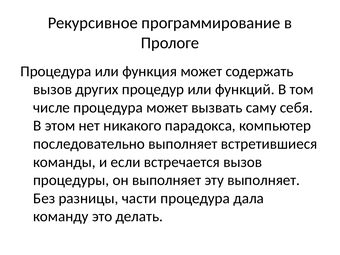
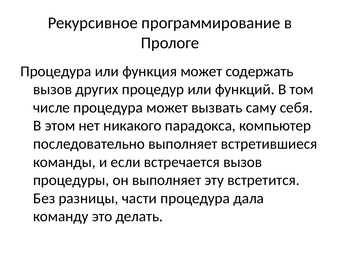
эту выполняет: выполняет -> встретится
